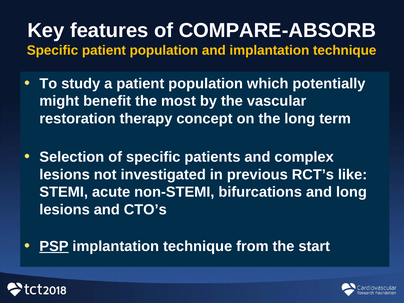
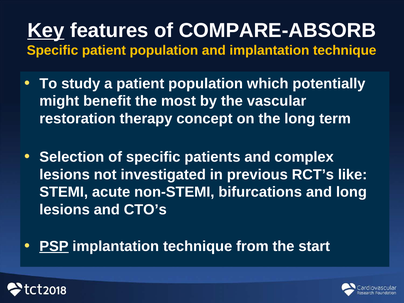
Key underline: none -> present
